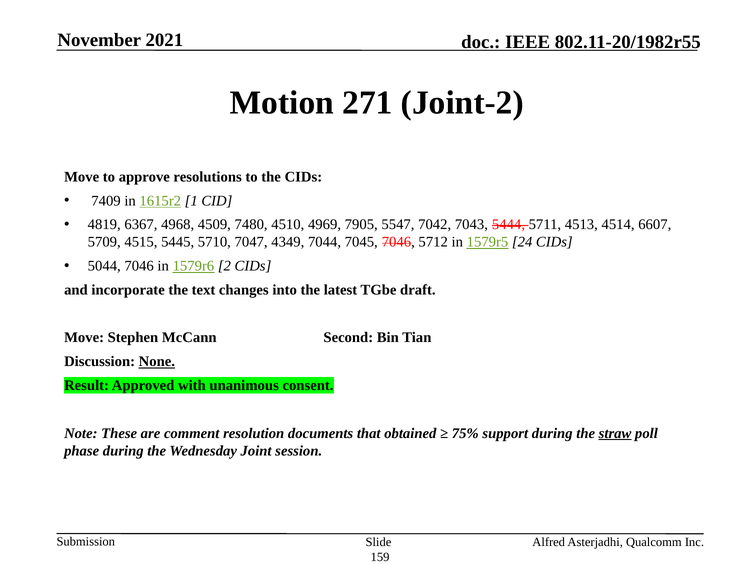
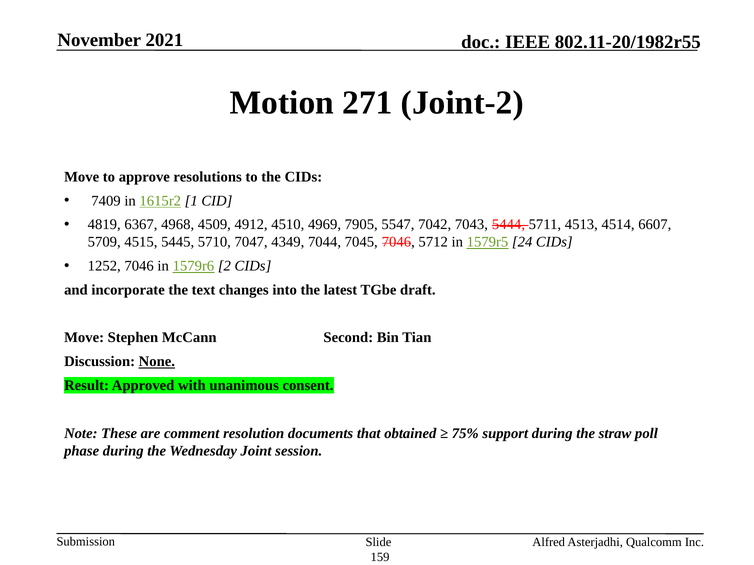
7480: 7480 -> 4912
5044: 5044 -> 1252
straw underline: present -> none
